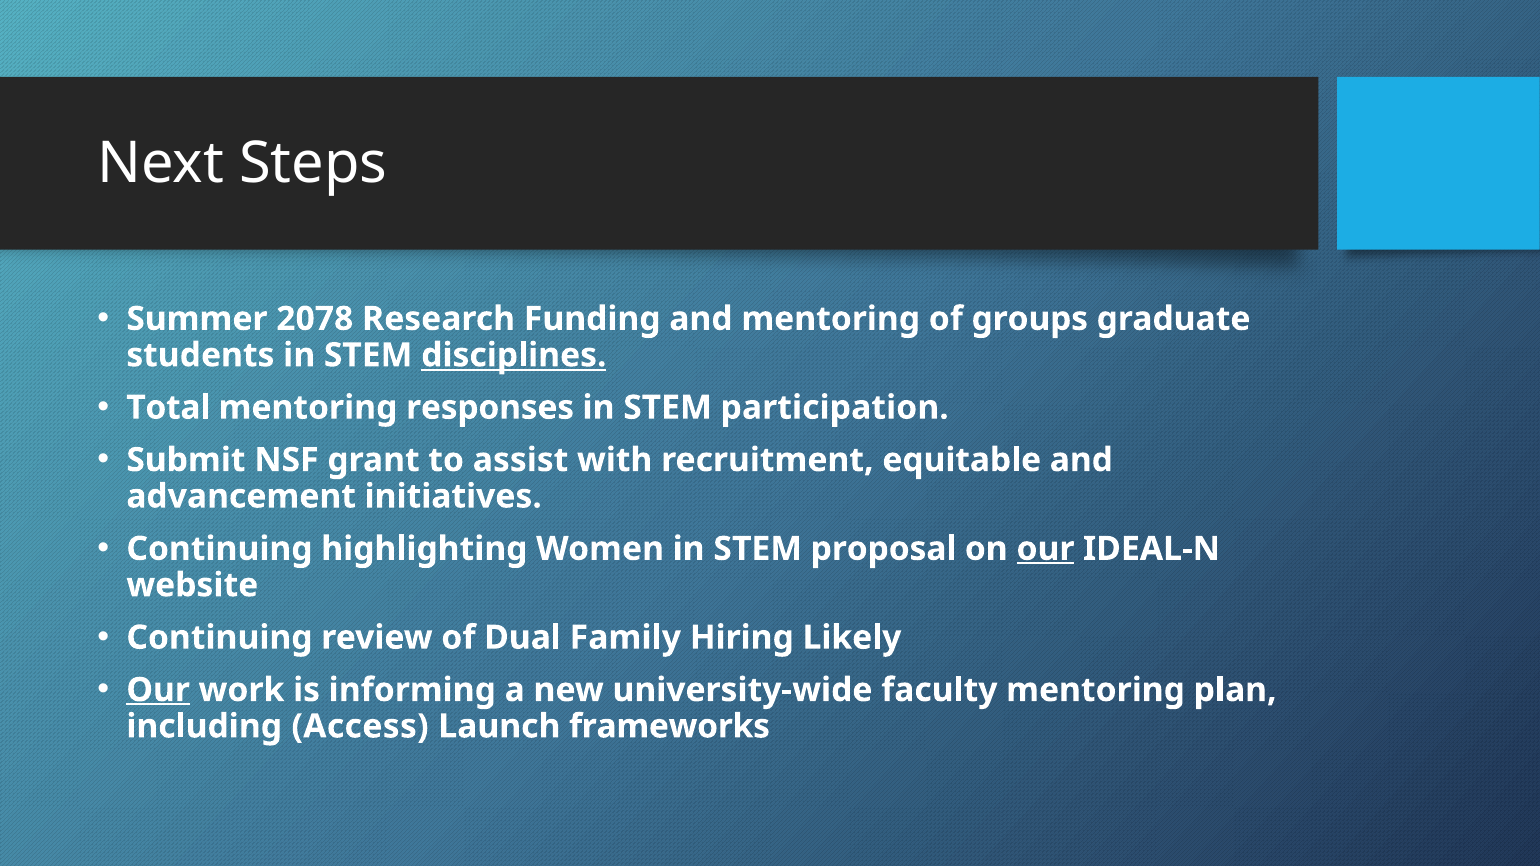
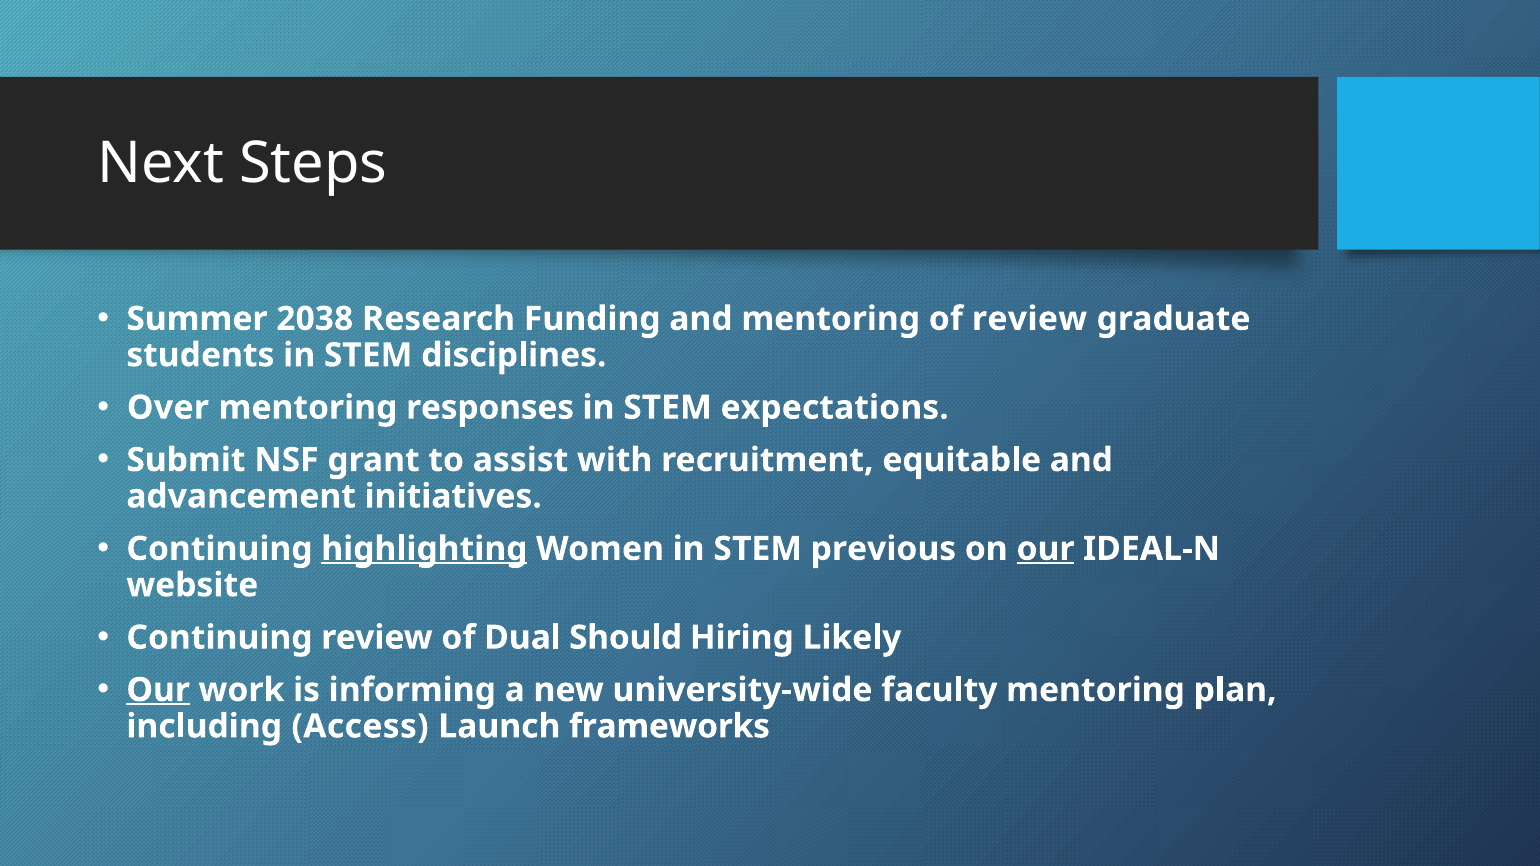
2078: 2078 -> 2038
of groups: groups -> review
disciplines underline: present -> none
Total: Total -> Over
participation: participation -> expectations
highlighting underline: none -> present
proposal: proposal -> previous
Family: Family -> Should
